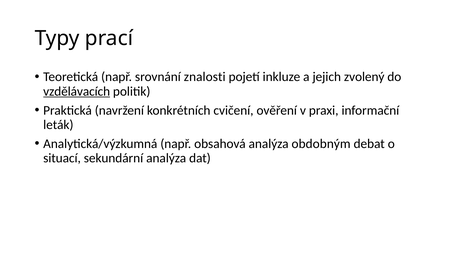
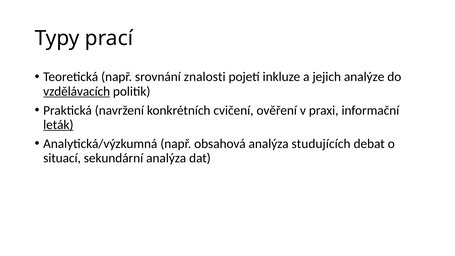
zvolený: zvolený -> analýze
leták underline: none -> present
obdobným: obdobným -> studujících
